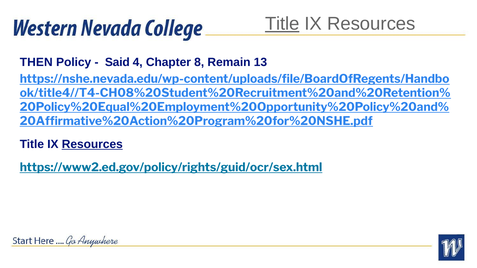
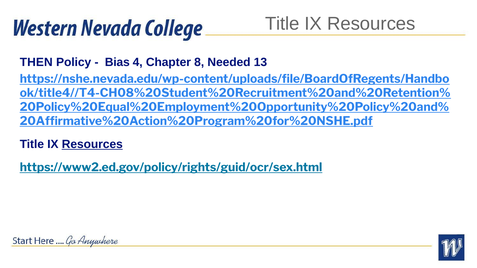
Title at (282, 24) underline: present -> none
Said: Said -> Bias
Remain: Remain -> Needed
